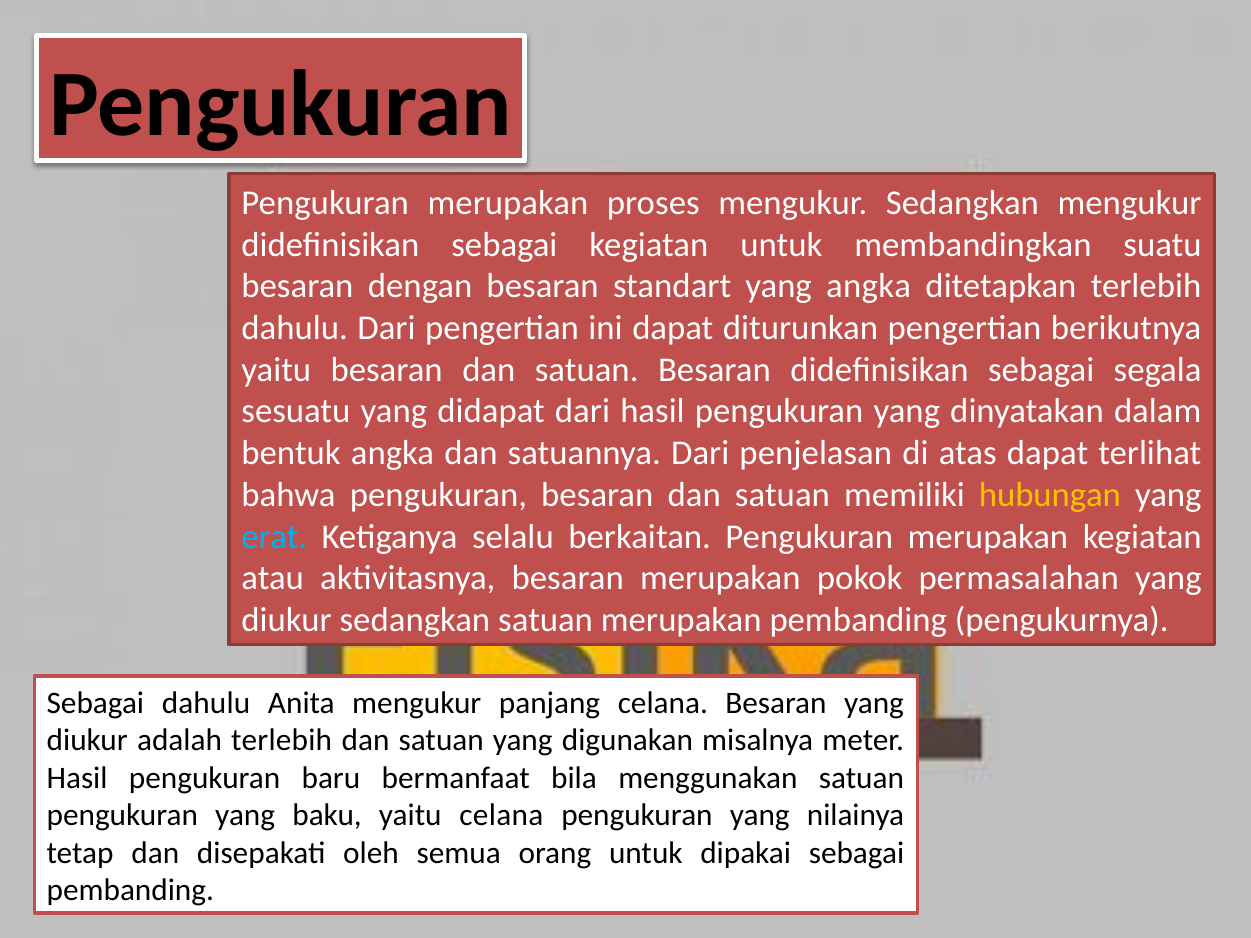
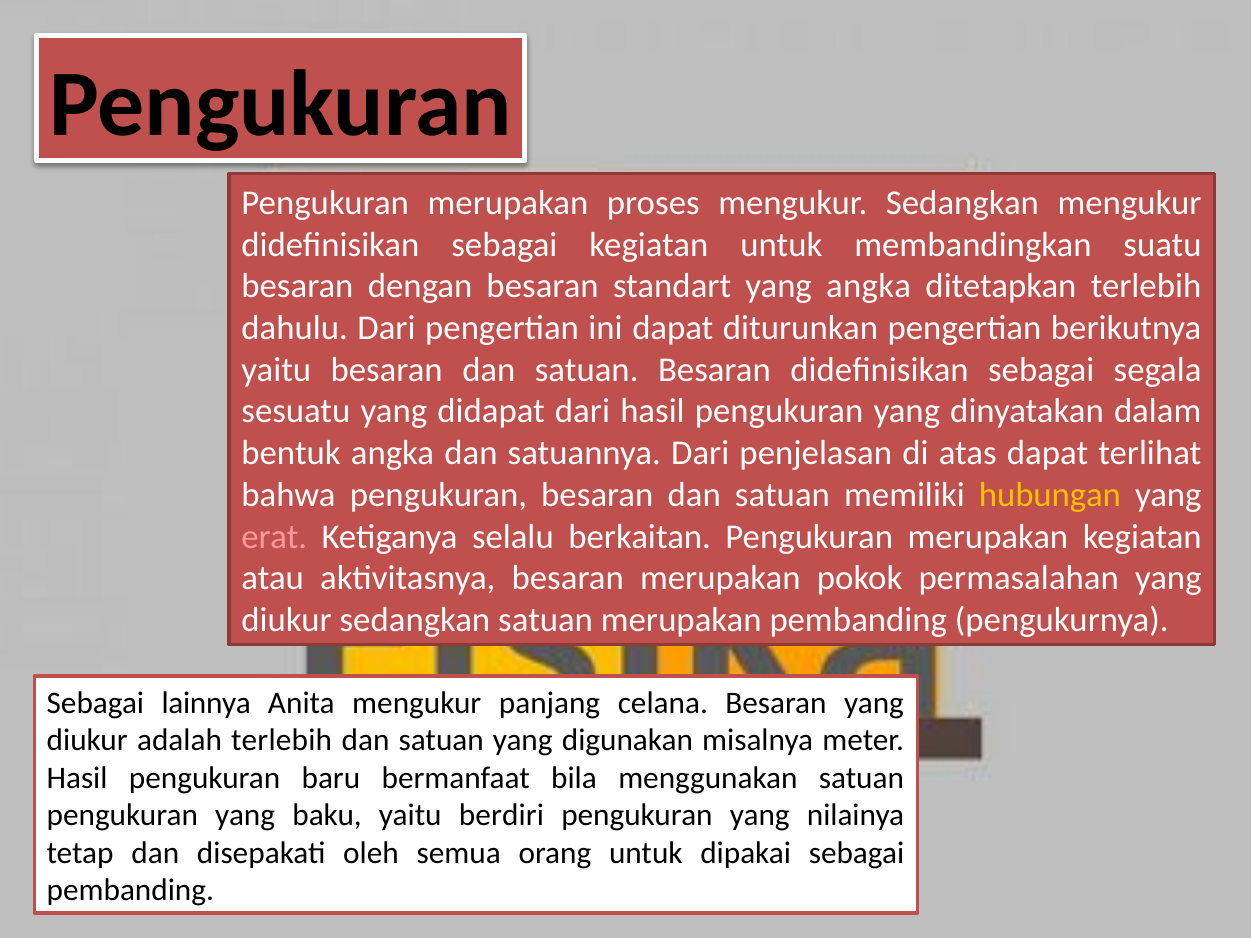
erat colour: light blue -> pink
Sebagai dahulu: dahulu -> lainnya
yaitu celana: celana -> berdiri
